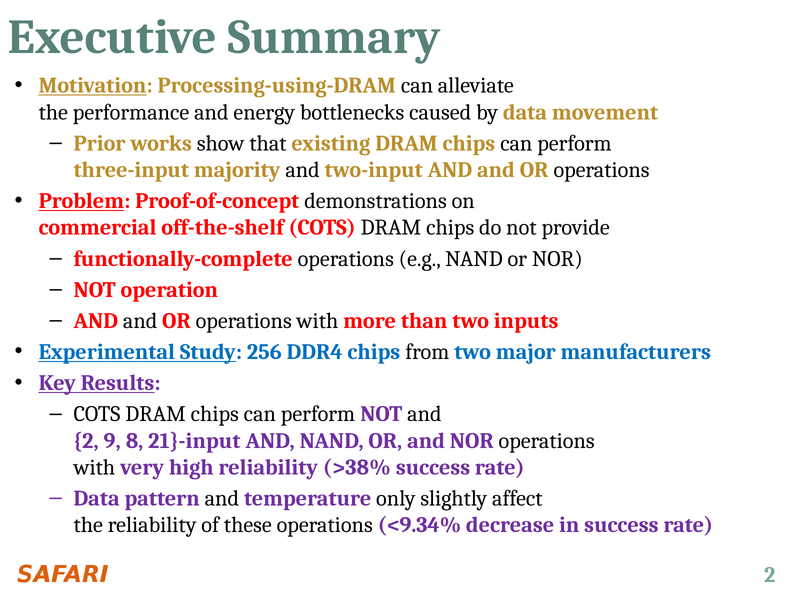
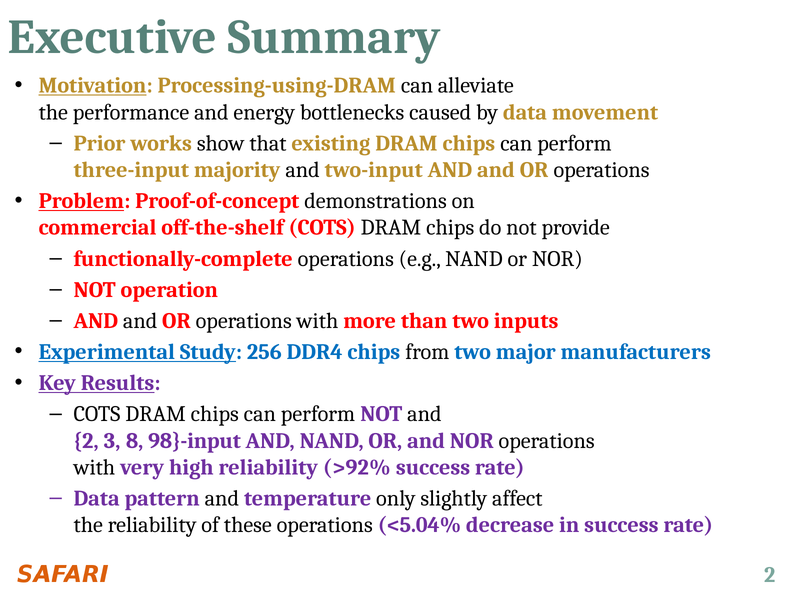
9: 9 -> 3
21}-input: 21}-input -> 98}-input
>38%: >38% -> >92%
<9.34%: <9.34% -> <5.04%
